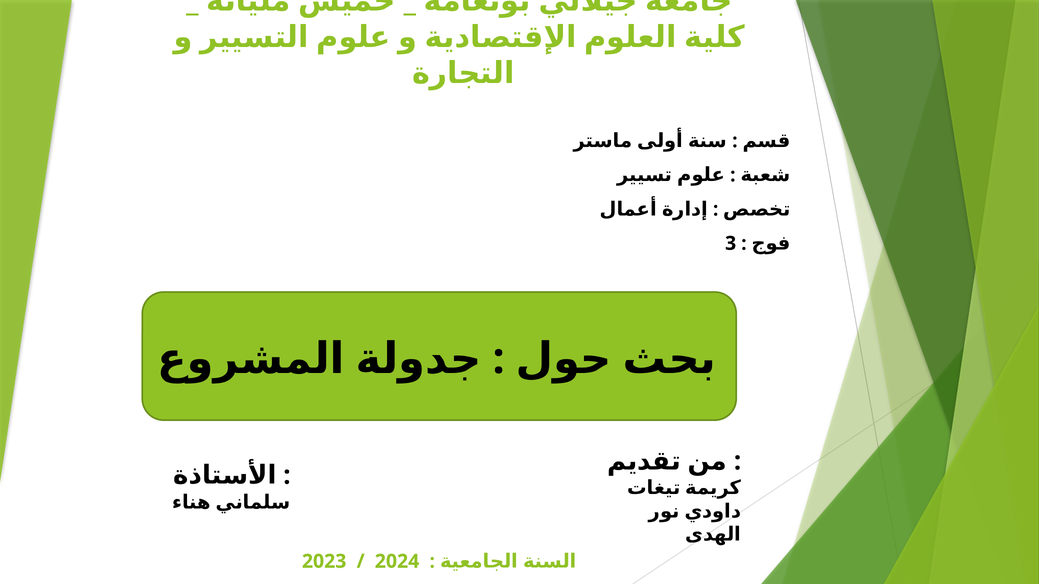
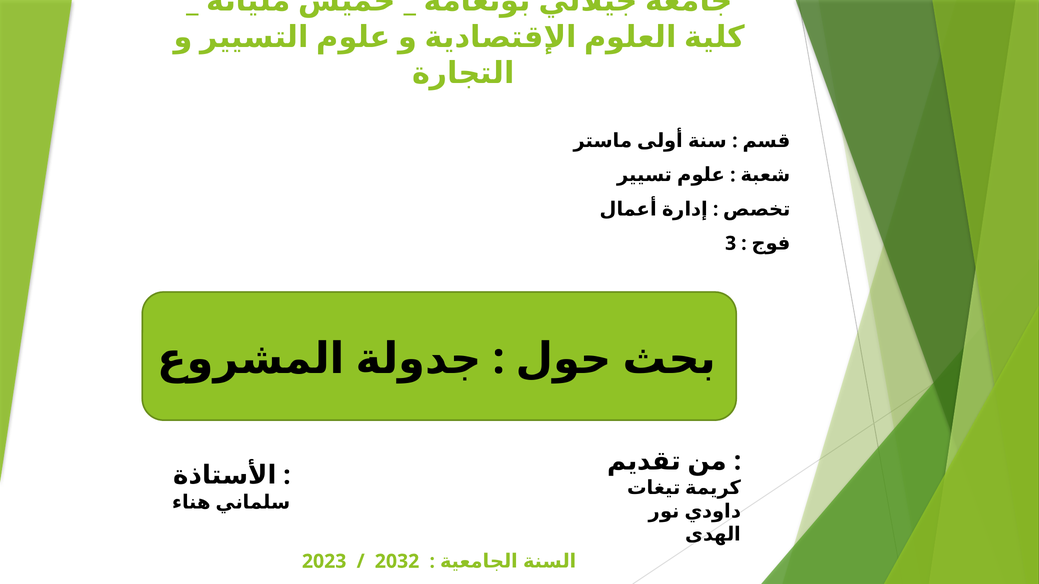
2024: 2024 -> 2032
